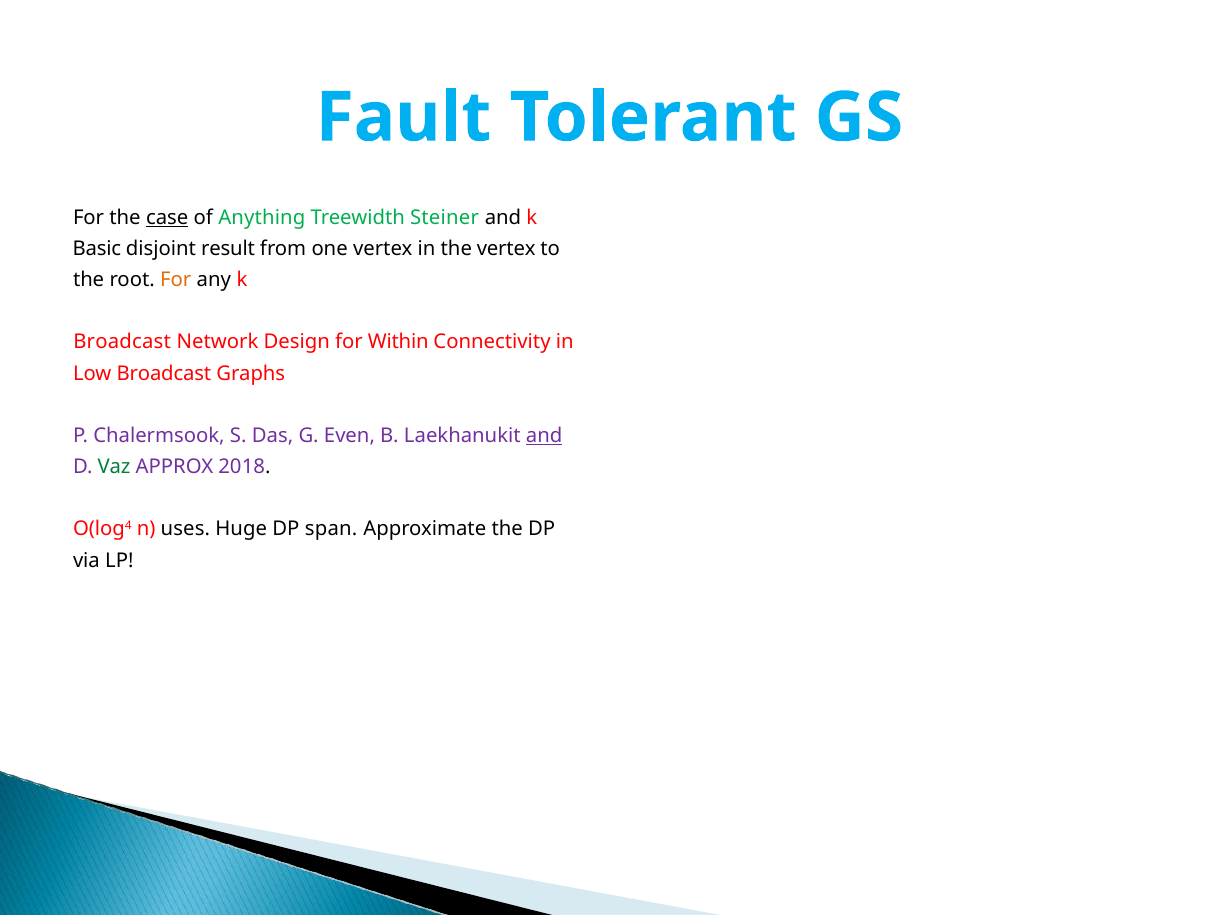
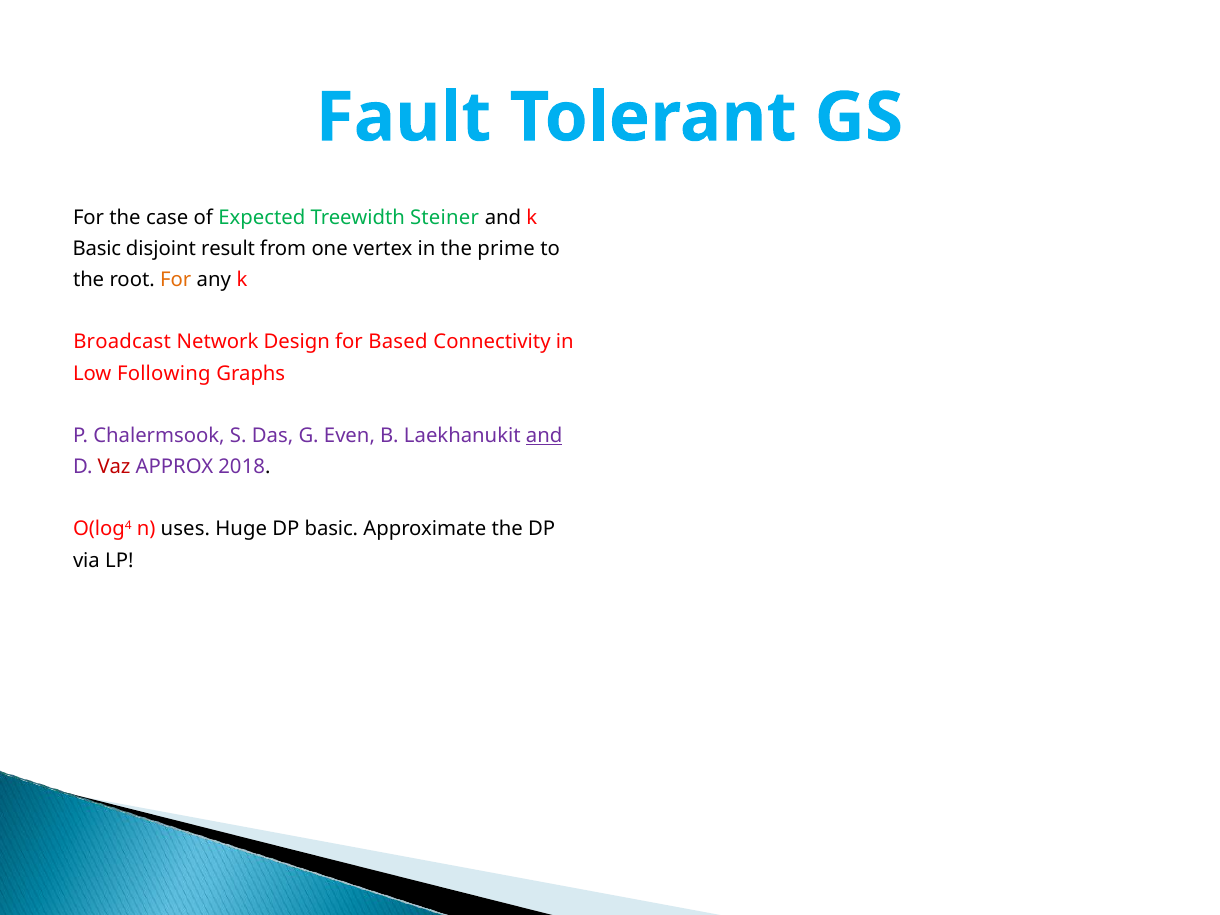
case underline: present -> none
Anything: Anything -> Expected
the vertex: vertex -> prime
Within: Within -> Based
Low Broadcast: Broadcast -> Following
Vaz colour: green -> red
DP span: span -> basic
